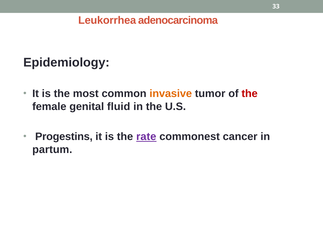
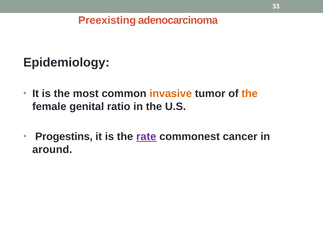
Leukorrhea: Leukorrhea -> Preexisting
the at (250, 94) colour: red -> orange
fluid: fluid -> ratio
partum: partum -> around
